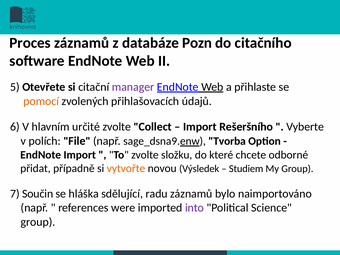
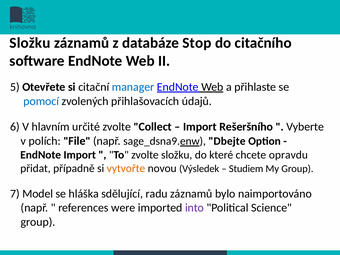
Proces at (30, 43): Proces -> Složku
Pozn: Pozn -> Stop
manager colour: purple -> blue
pomocí colour: orange -> blue
Tvorba: Tvorba -> Dbejte
odborné: odborné -> opravdu
Součin: Součin -> Model
